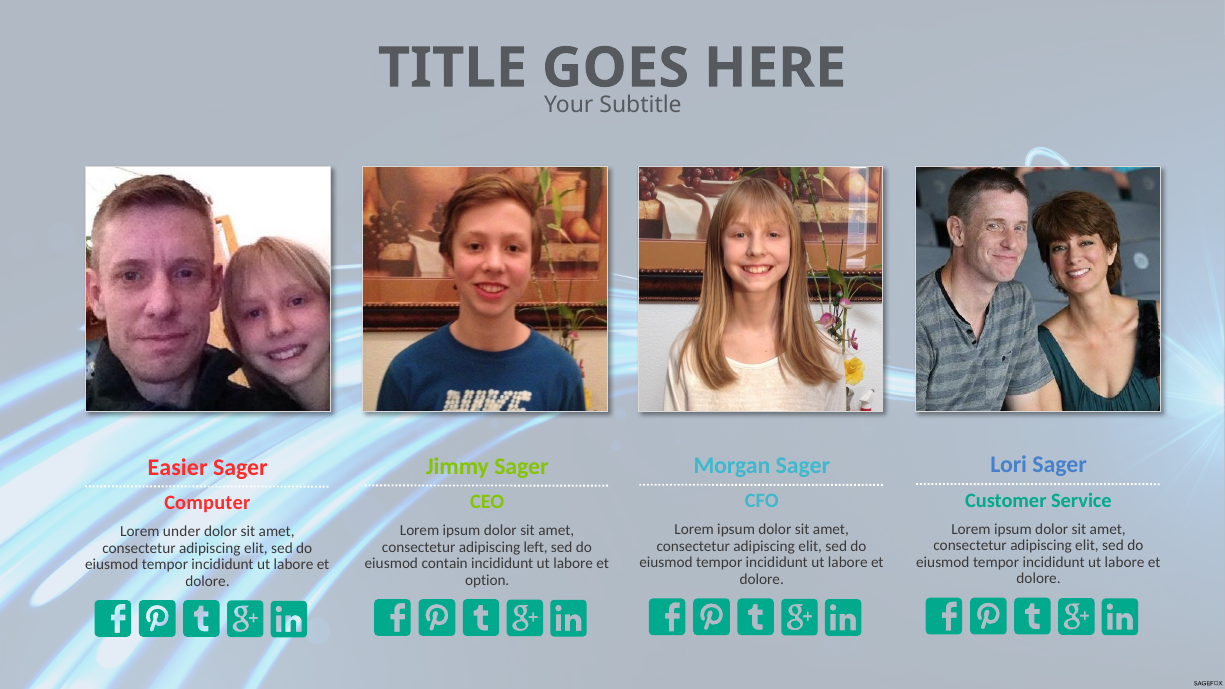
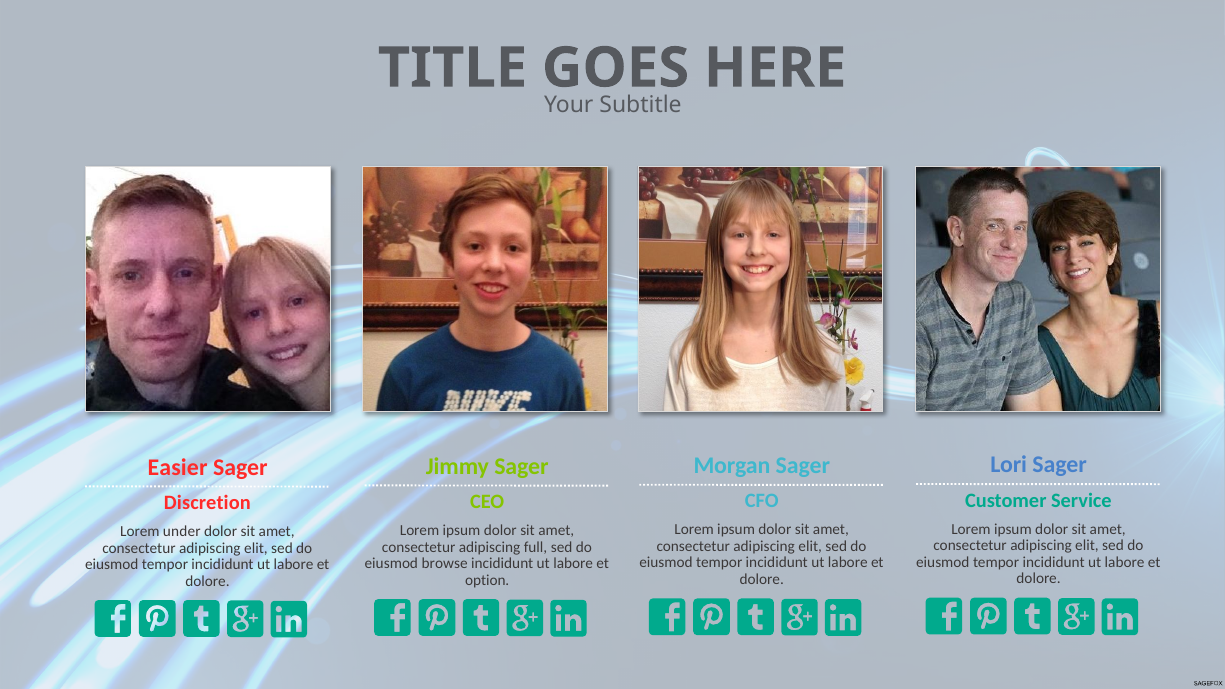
Computer: Computer -> Discretion
left: left -> full
contain: contain -> browse
